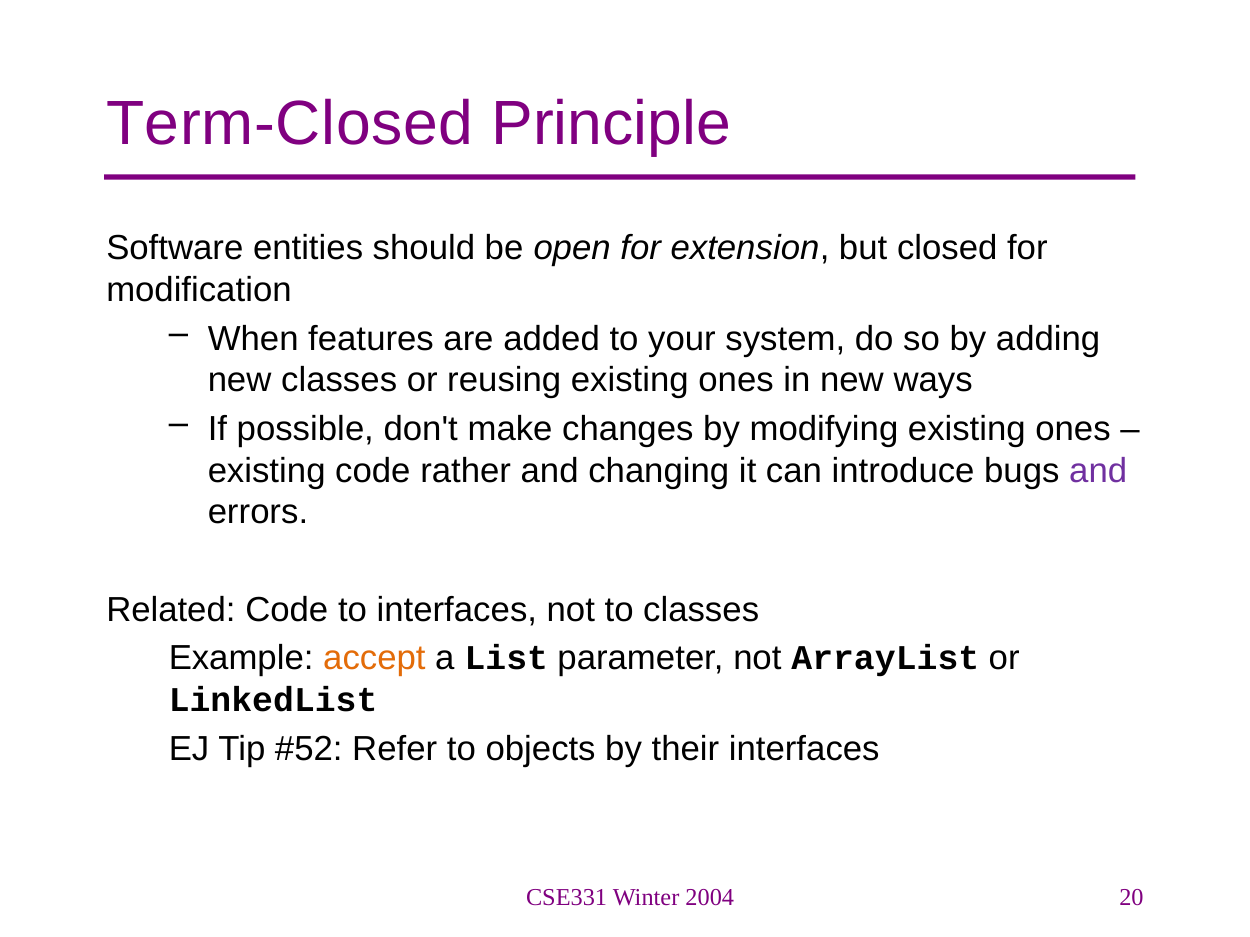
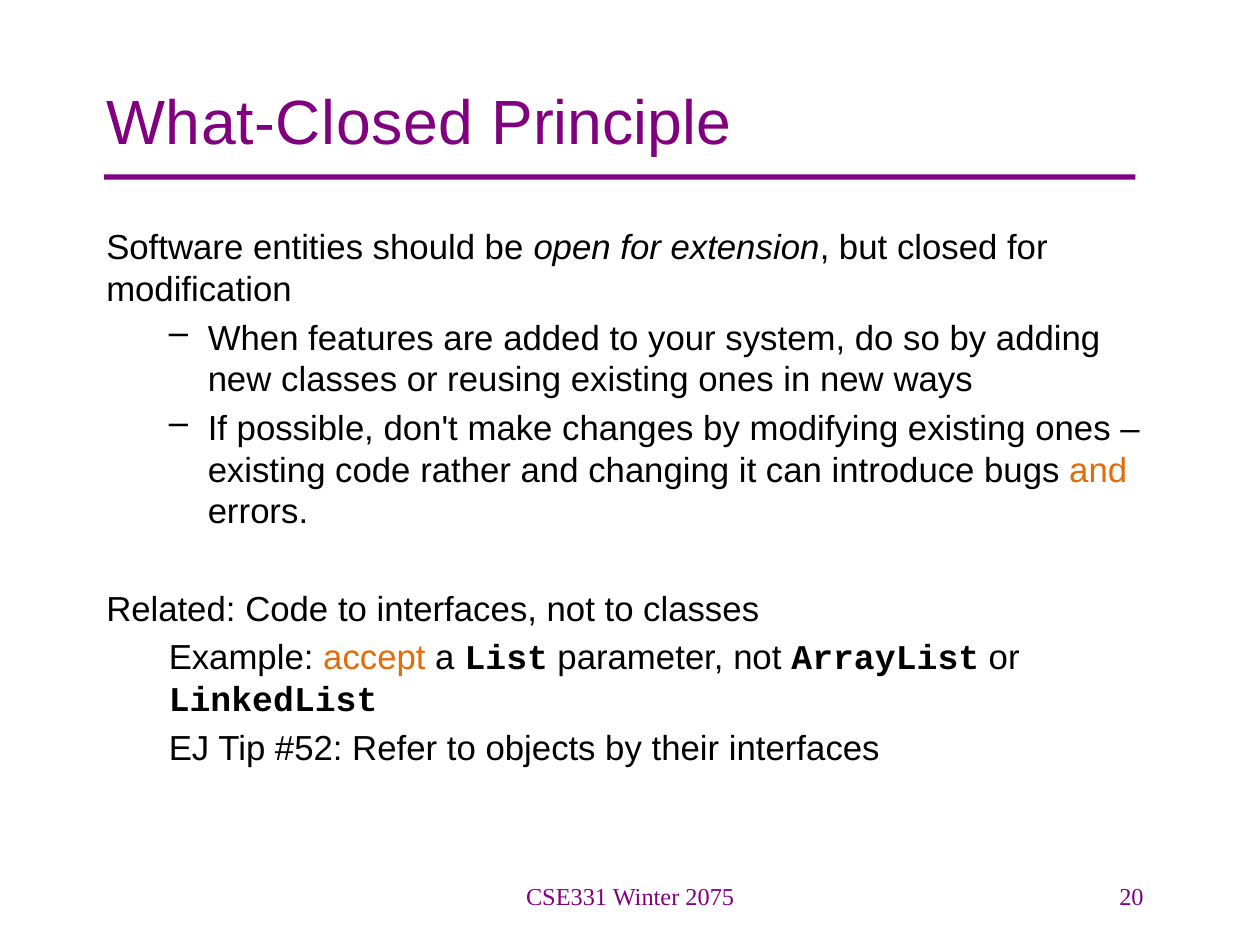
Term-Closed: Term-Closed -> What-Closed
and at (1098, 471) colour: purple -> orange
2004: 2004 -> 2075
